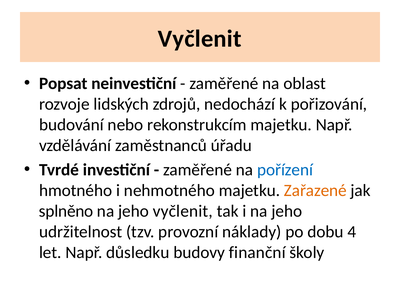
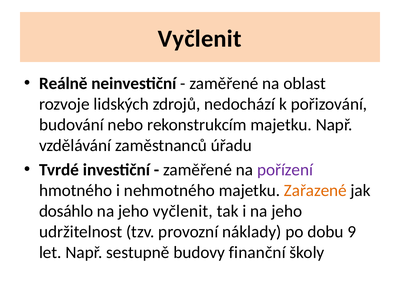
Popsat: Popsat -> Reálně
pořízení colour: blue -> purple
splněno: splněno -> dosáhlo
4: 4 -> 9
důsledku: důsledku -> sestupně
